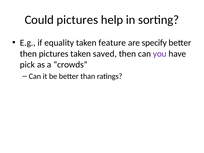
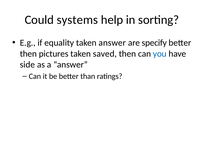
Could pictures: pictures -> systems
taken feature: feature -> answer
you colour: purple -> blue
pick: pick -> side
a crowds: crowds -> answer
